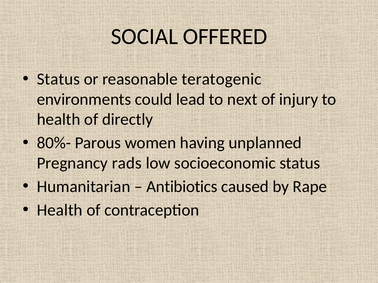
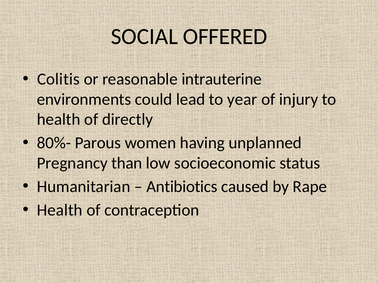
Status at (58, 79): Status -> Colitis
teratogenic: teratogenic -> intrauterine
next: next -> year
rads: rads -> than
